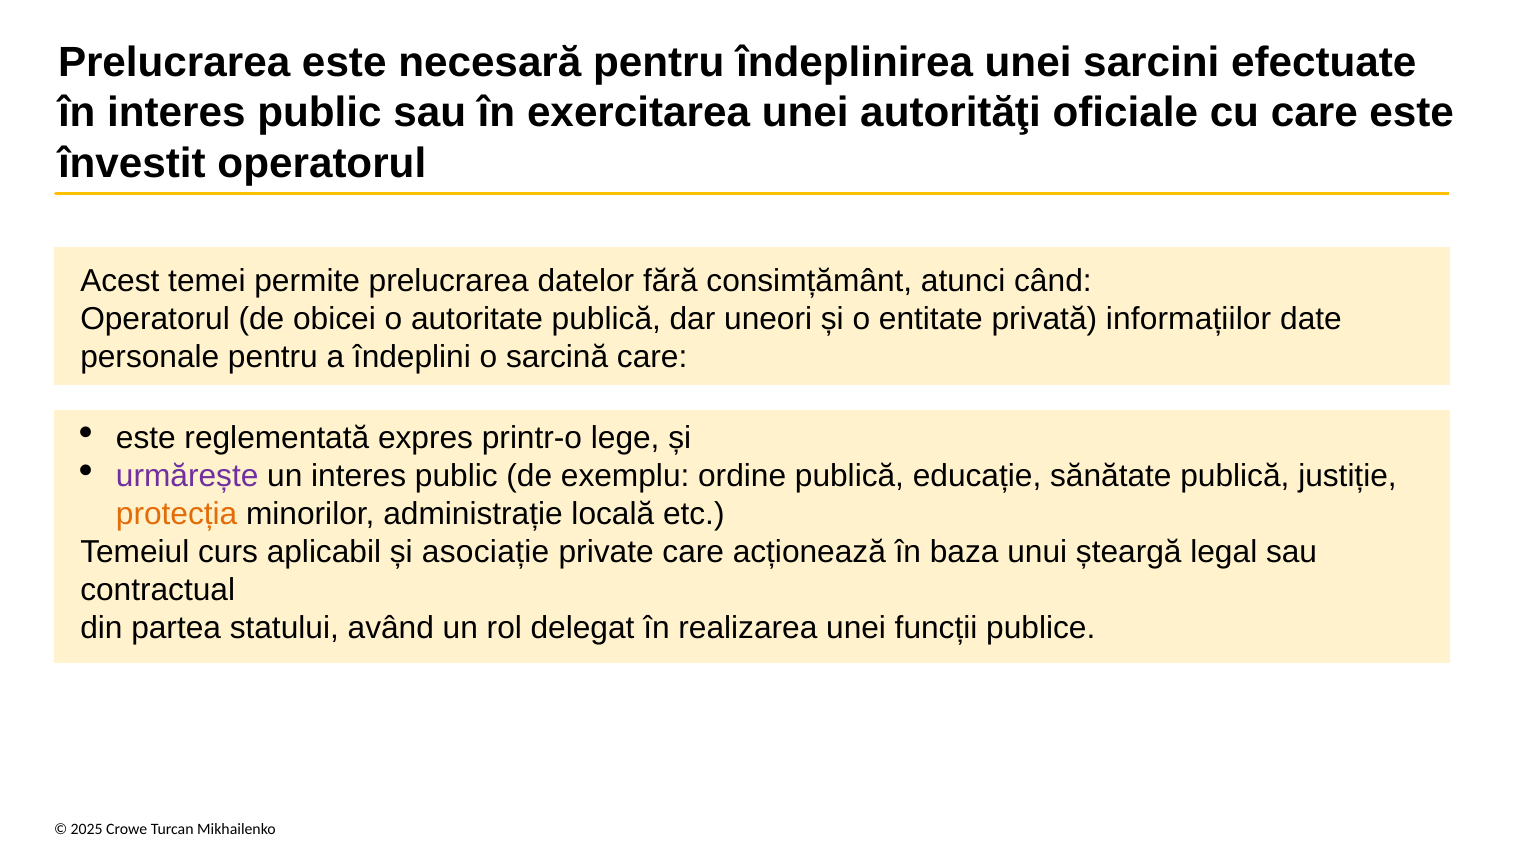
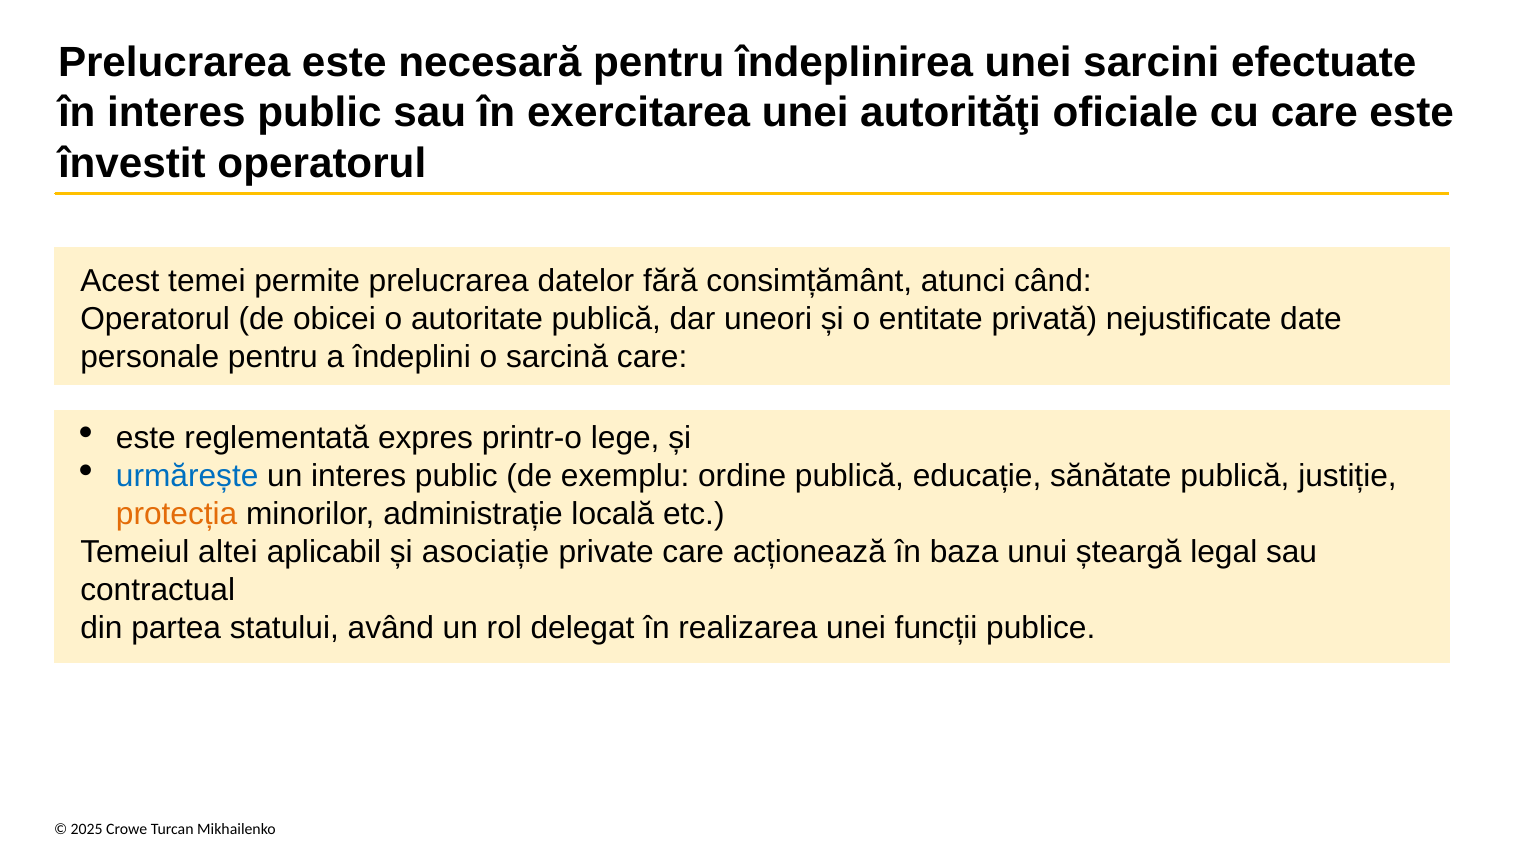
informațiilor: informațiilor -> nejustificate
urmărește colour: purple -> blue
curs: curs -> altei
